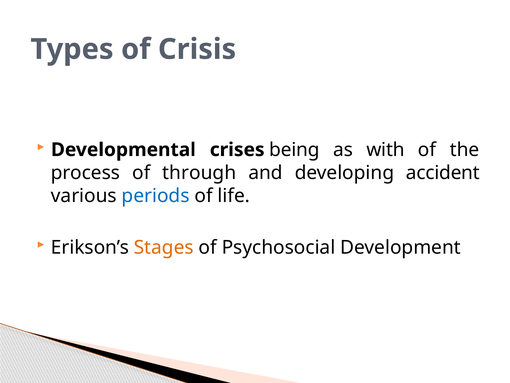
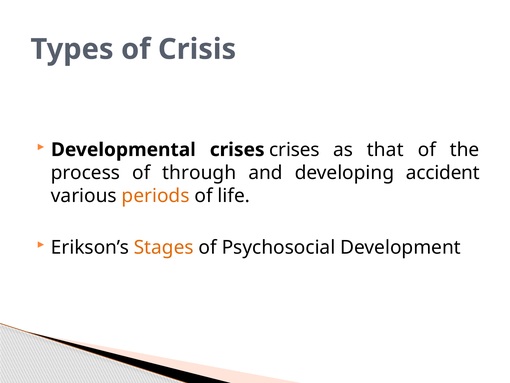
crises being: being -> crises
with: with -> that
periods colour: blue -> orange
